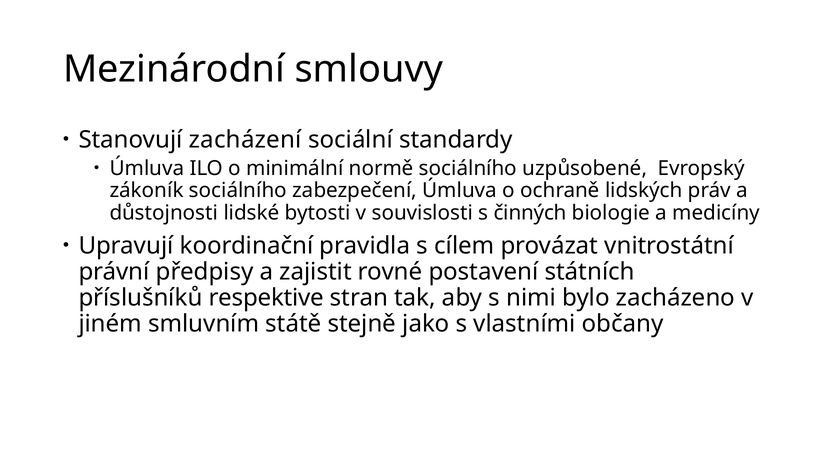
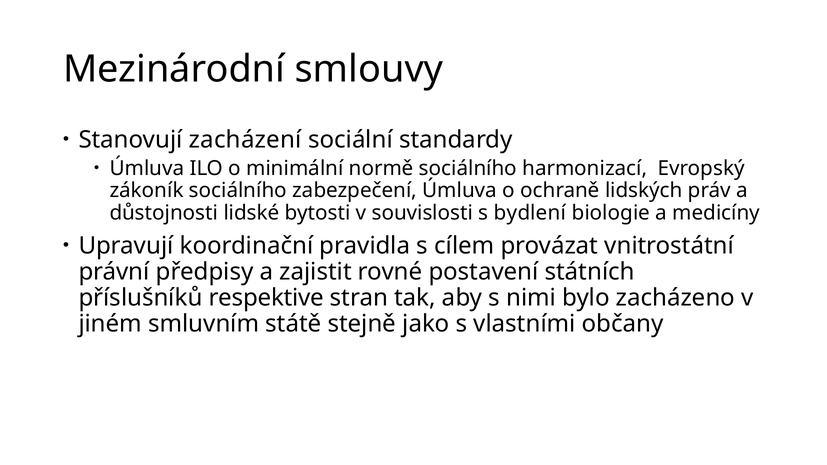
uzpůsobené: uzpůsobené -> harmonizací
činných: činných -> bydlení
